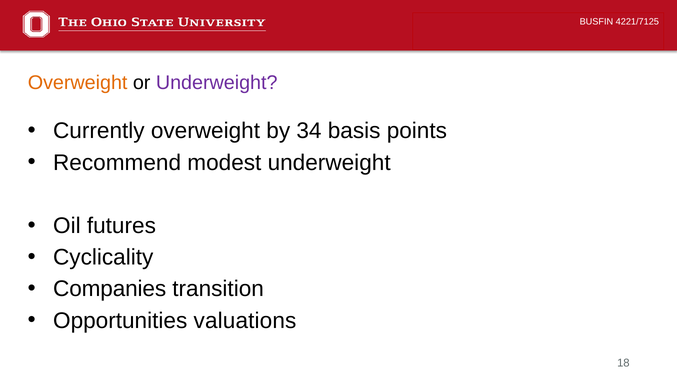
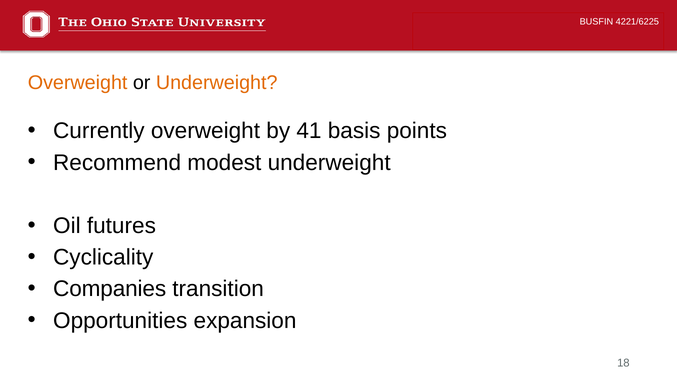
4221/7125: 4221/7125 -> 4221/6225
Underweight at (217, 83) colour: purple -> orange
34: 34 -> 41
valuations: valuations -> expansion
